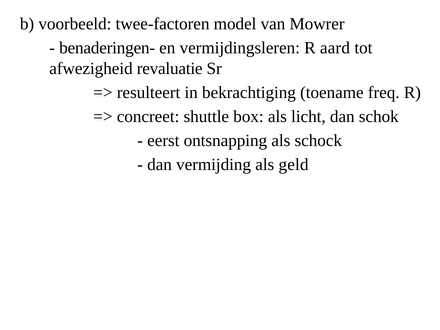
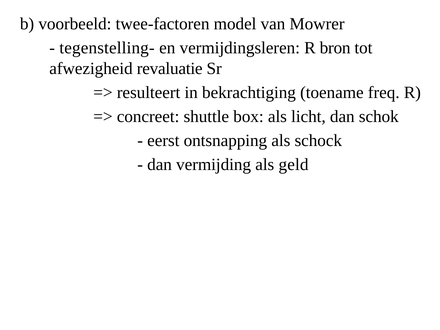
benaderingen-: benaderingen- -> tegenstelling-
aard: aard -> bron
